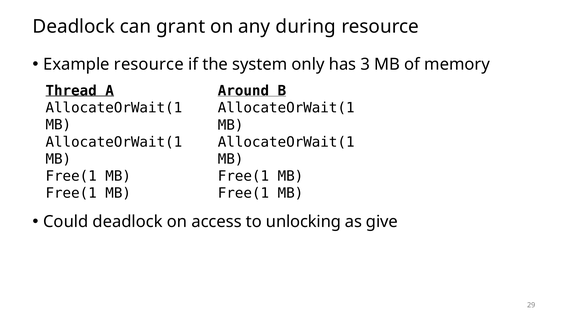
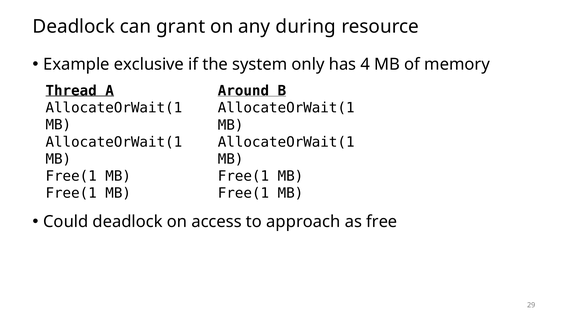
Example resource: resource -> exclusive
3: 3 -> 4
unlocking: unlocking -> approach
give: give -> free
